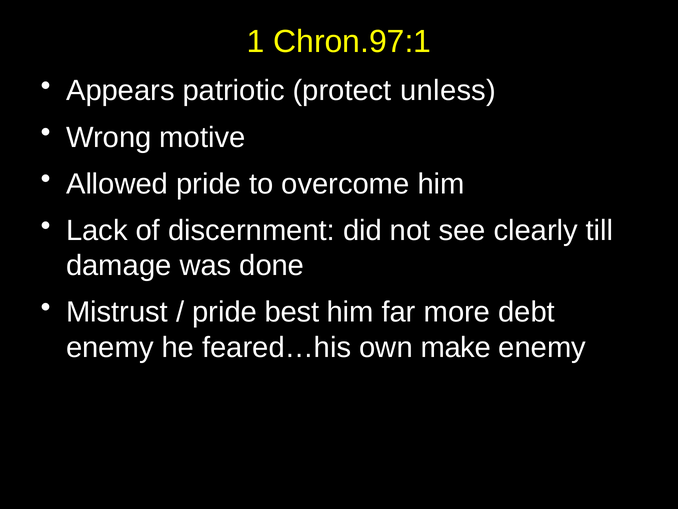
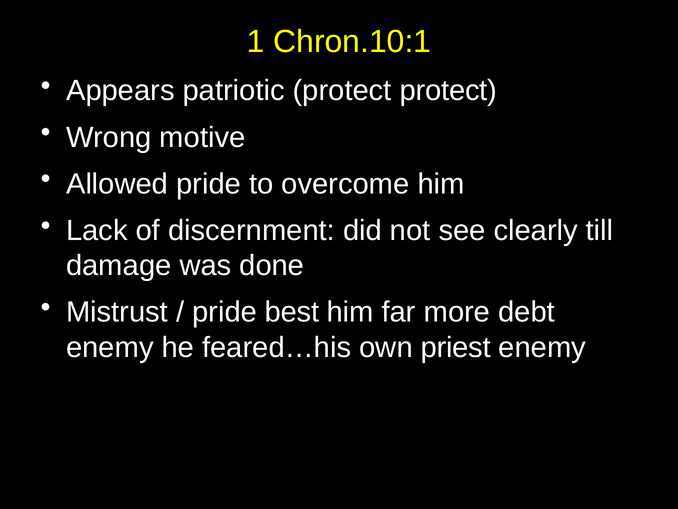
Chron.97:1: Chron.97:1 -> Chron.10:1
protect unless: unless -> protect
make: make -> priest
